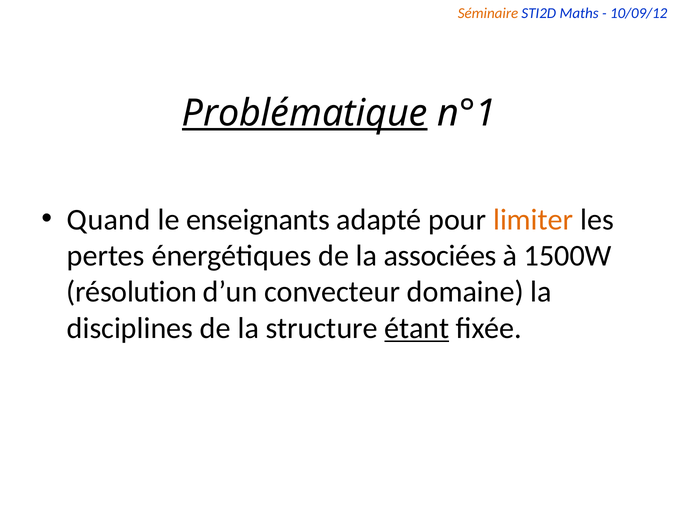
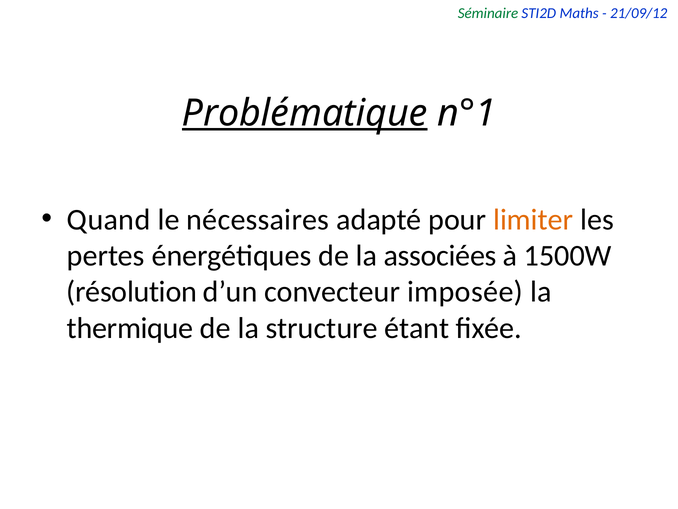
Séminaire colour: orange -> green
10/09/12: 10/09/12 -> 21/09/12
enseignants: enseignants -> nécessaires
domaine: domaine -> imposée
disciplines: disciplines -> thermique
étant underline: present -> none
